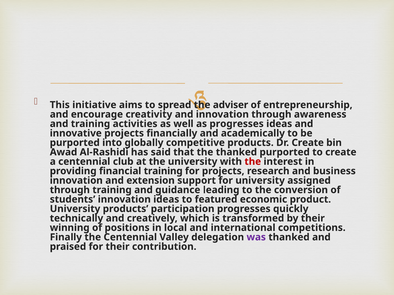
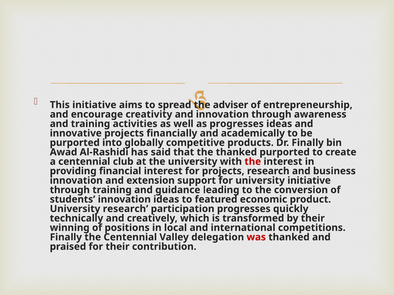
Dr Create: Create -> Finally
financial training: training -> interest
university assigned: assigned -> initiative
University products: products -> research
was colour: purple -> red
